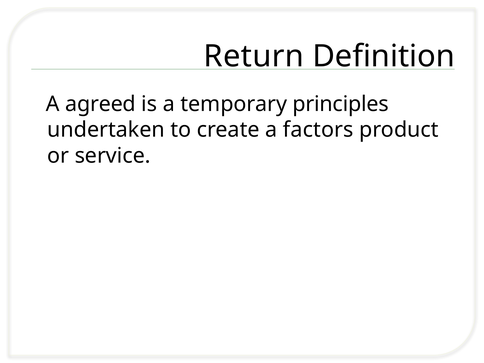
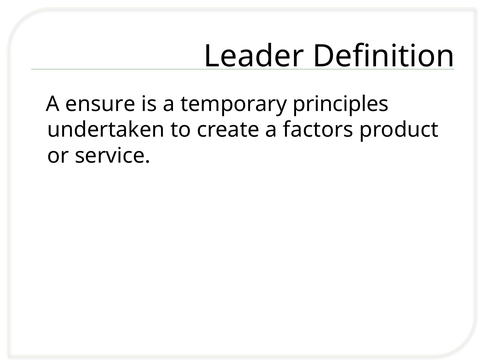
Return: Return -> Leader
agreed: agreed -> ensure
